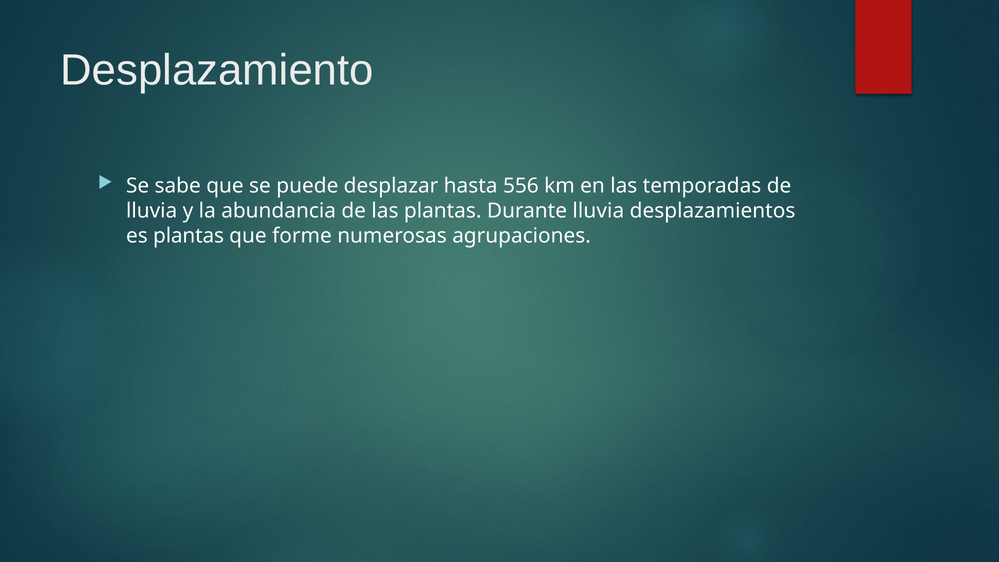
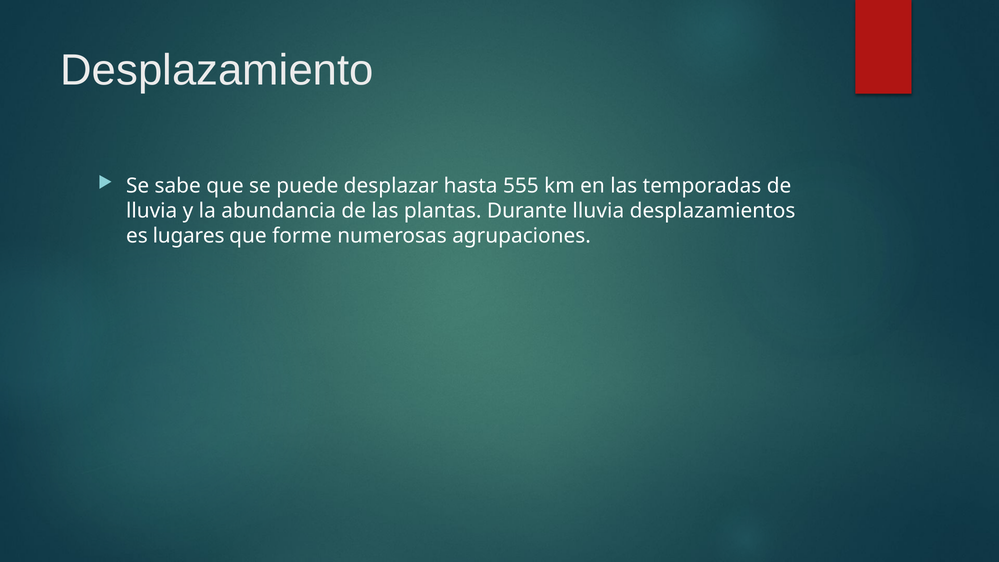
556: 556 -> 555
es plantas: plantas -> lugares
